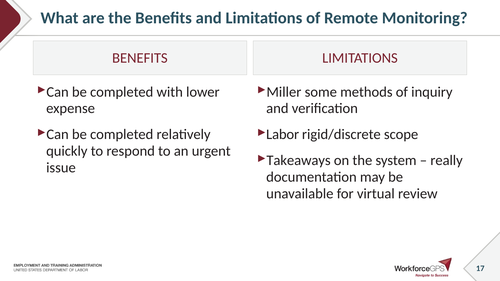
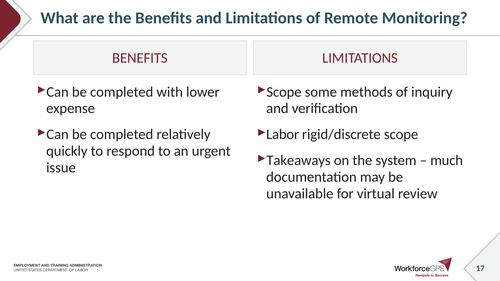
Miller at (284, 92): Miller -> Scope
really: really -> much
